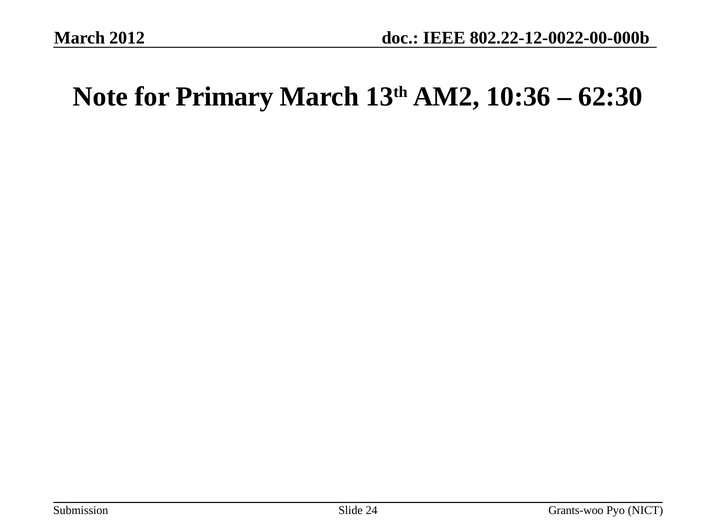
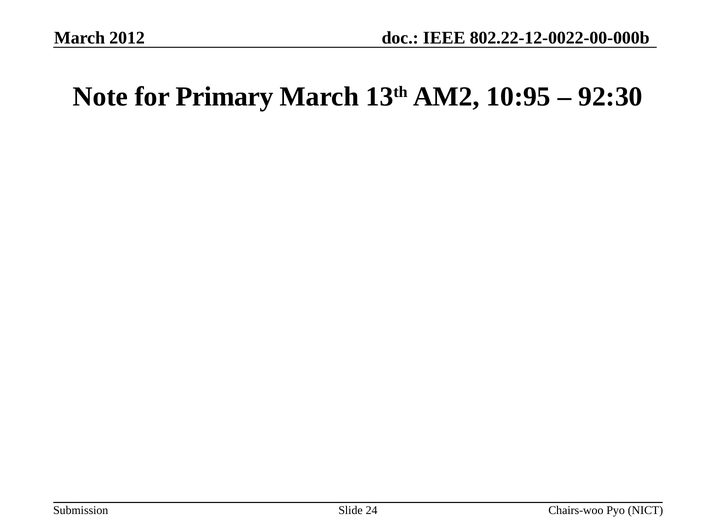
10:36: 10:36 -> 10:95
62:30: 62:30 -> 92:30
Grants-woo: Grants-woo -> Chairs-woo
